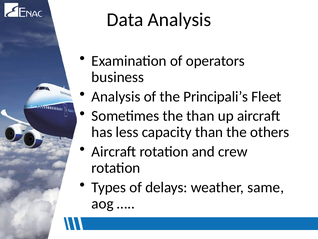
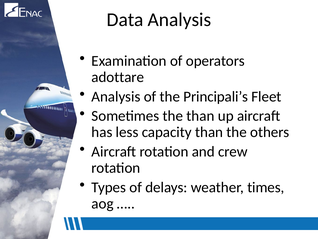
business: business -> adottare
same: same -> times
